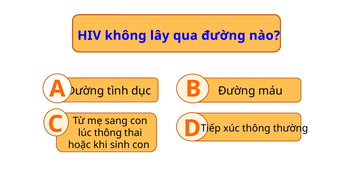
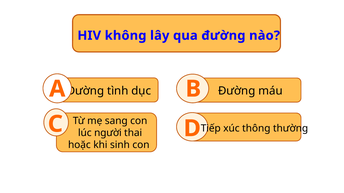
lúc thông: thông -> người
